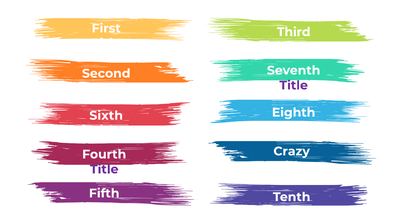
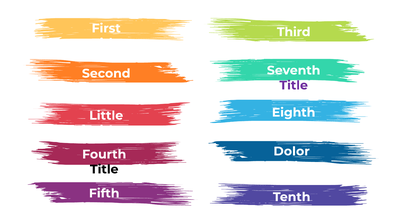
Sixth: Sixth -> Little
Crazy: Crazy -> Dolor
Title at (104, 170) colour: purple -> black
